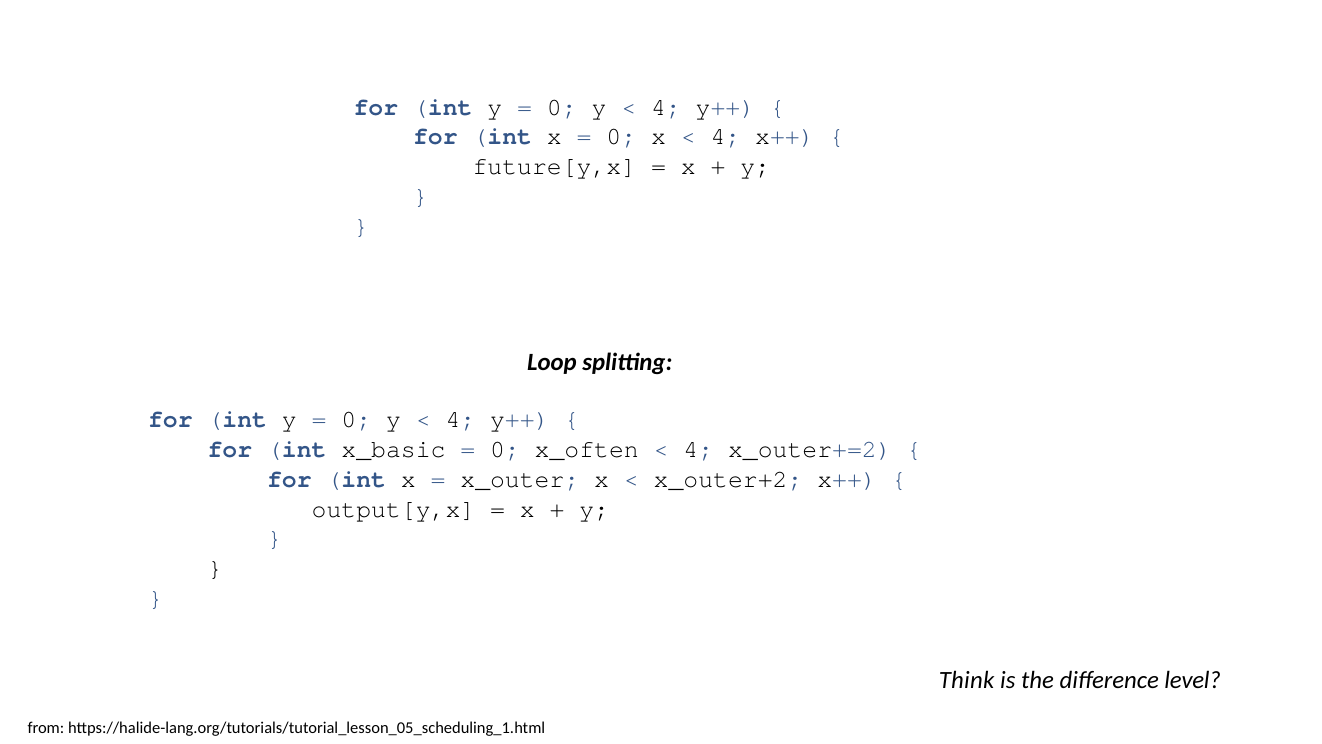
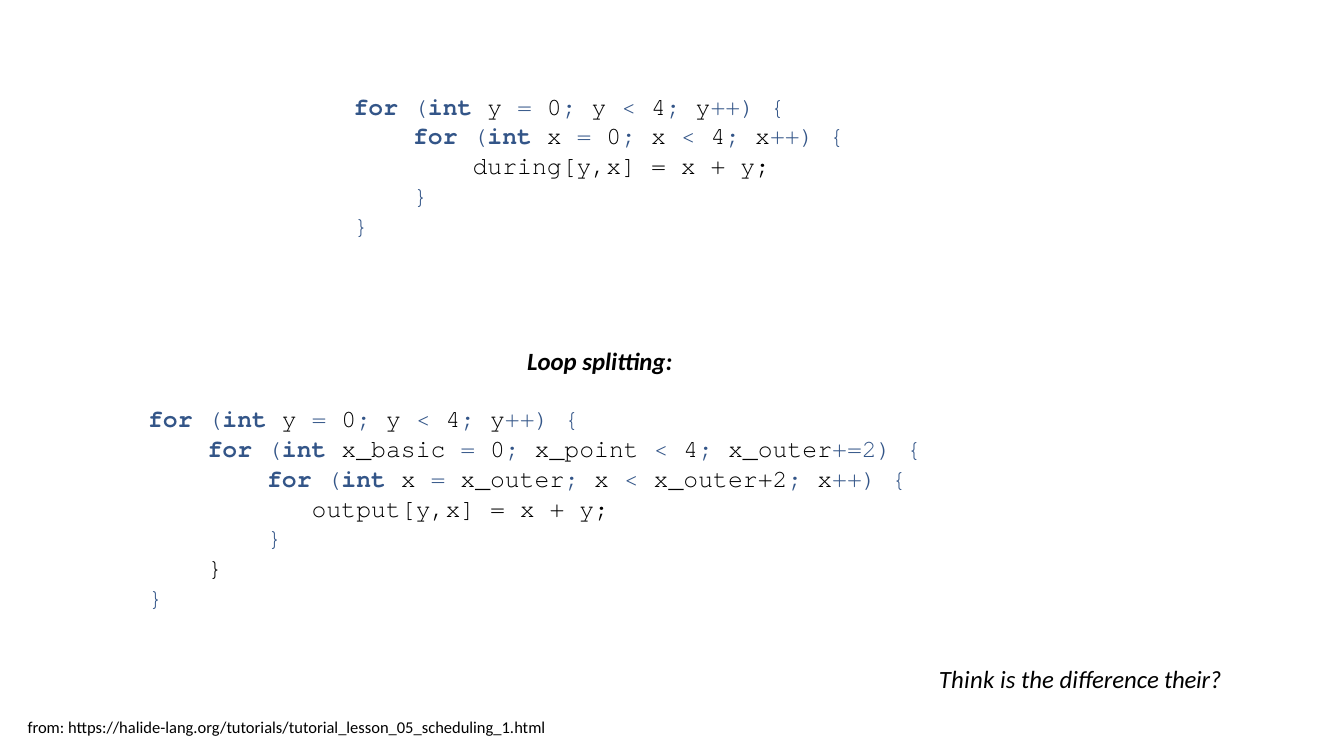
future[y,x: future[y,x -> during[y,x
x_often: x_often -> x_point
level: level -> their
